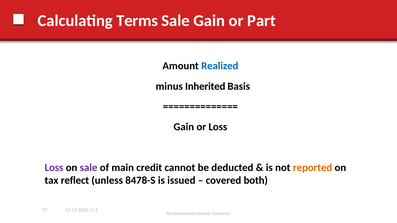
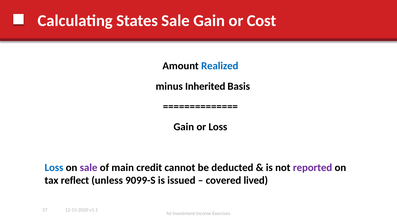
Terms: Terms -> States
Part: Part -> Cost
Loss at (54, 168) colour: purple -> blue
reported colour: orange -> purple
8478-S: 8478-S -> 9099-S
both: both -> lived
